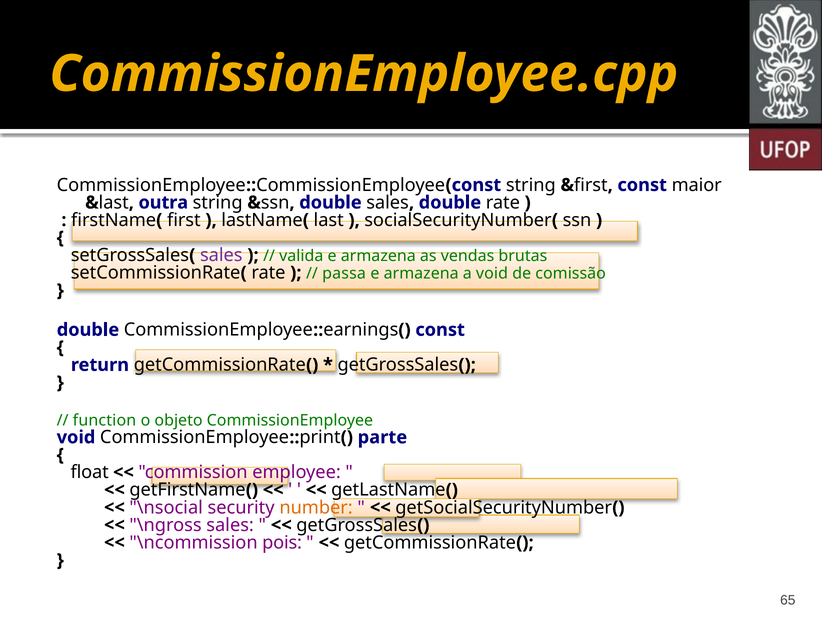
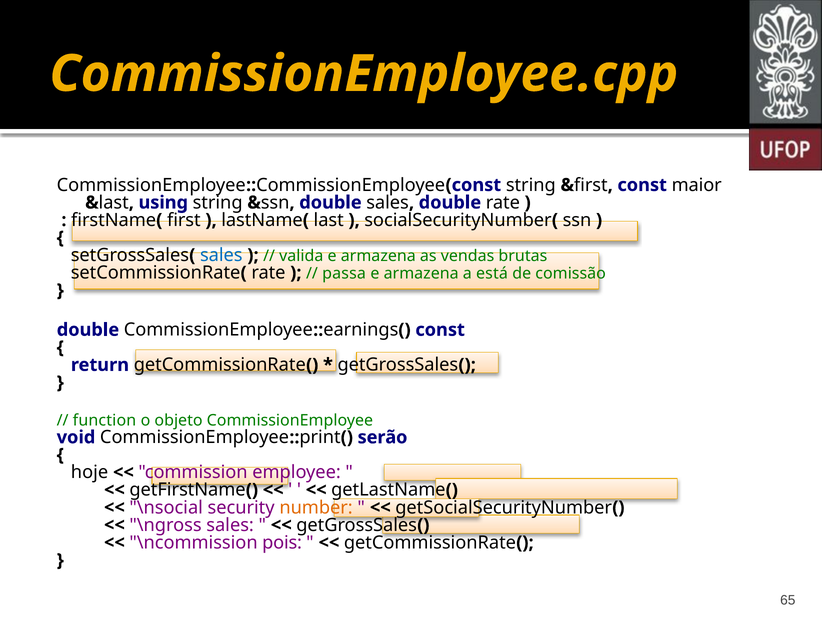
outra: outra -> using
sales at (221, 255) colour: purple -> blue
a void: void -> está
parte: parte -> serão
float: float -> hoje
